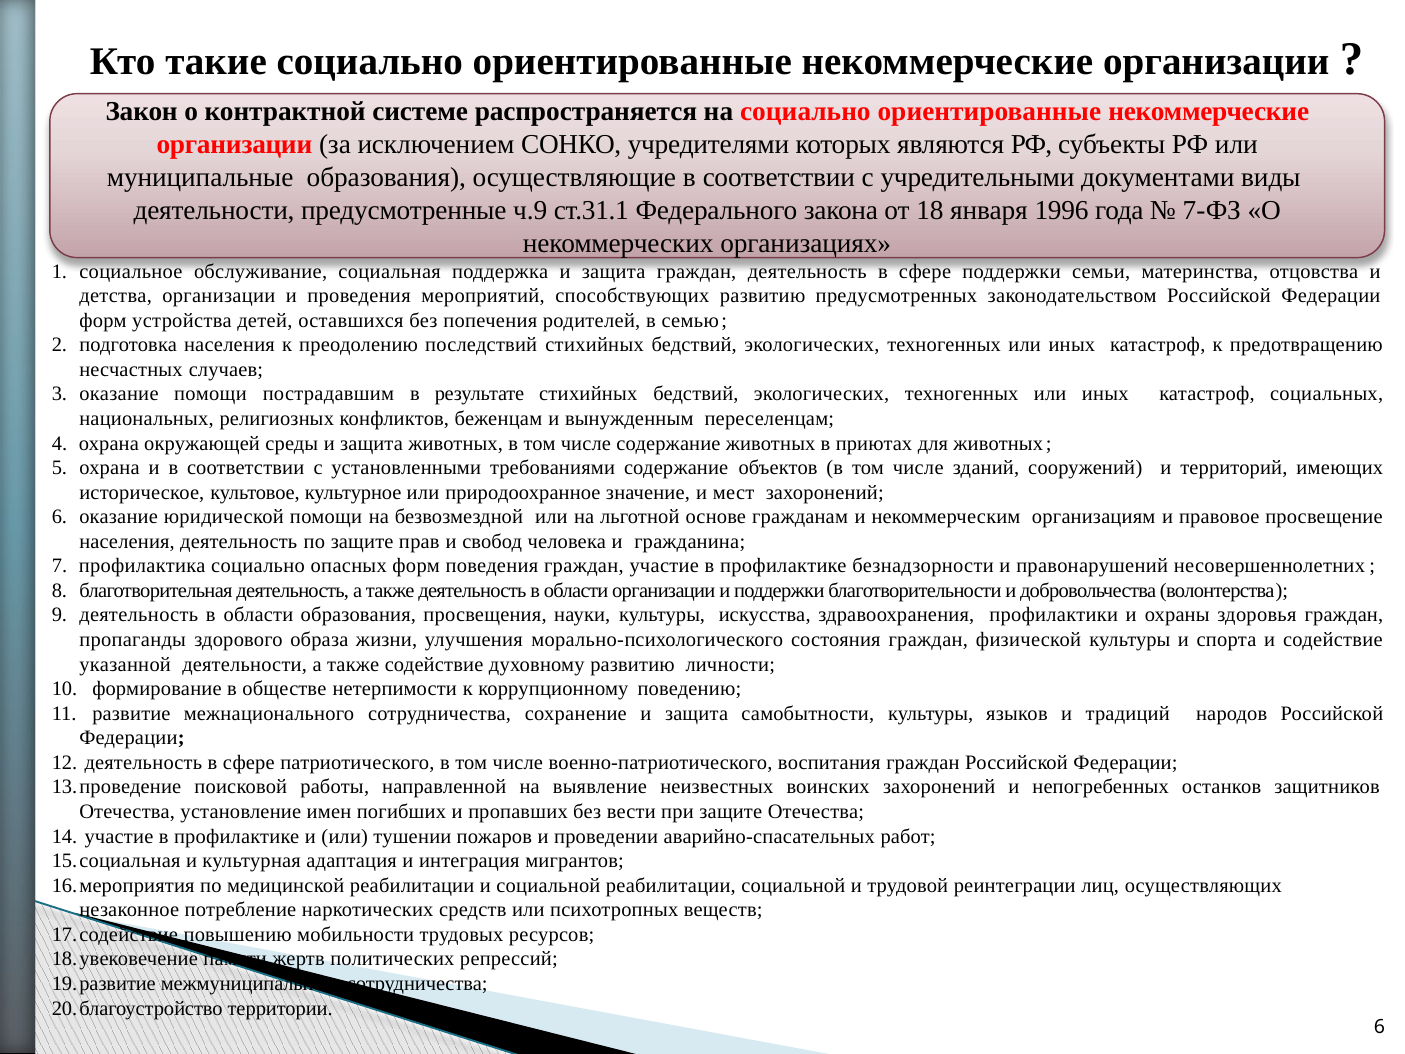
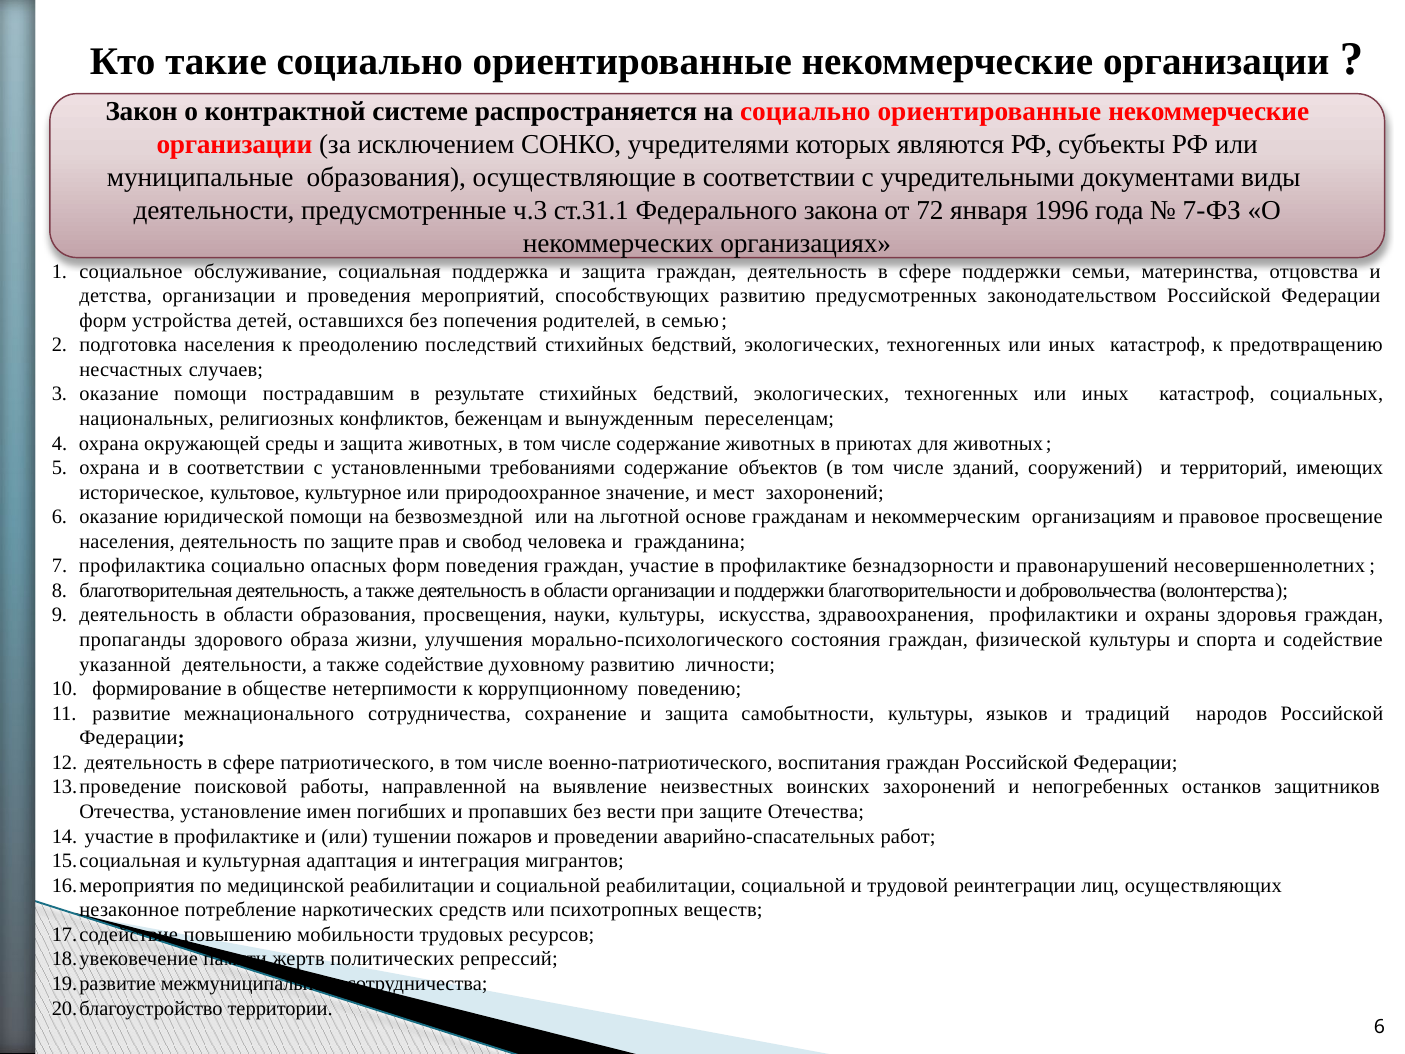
ч.9: ч.9 -> ч.3
18: 18 -> 72
